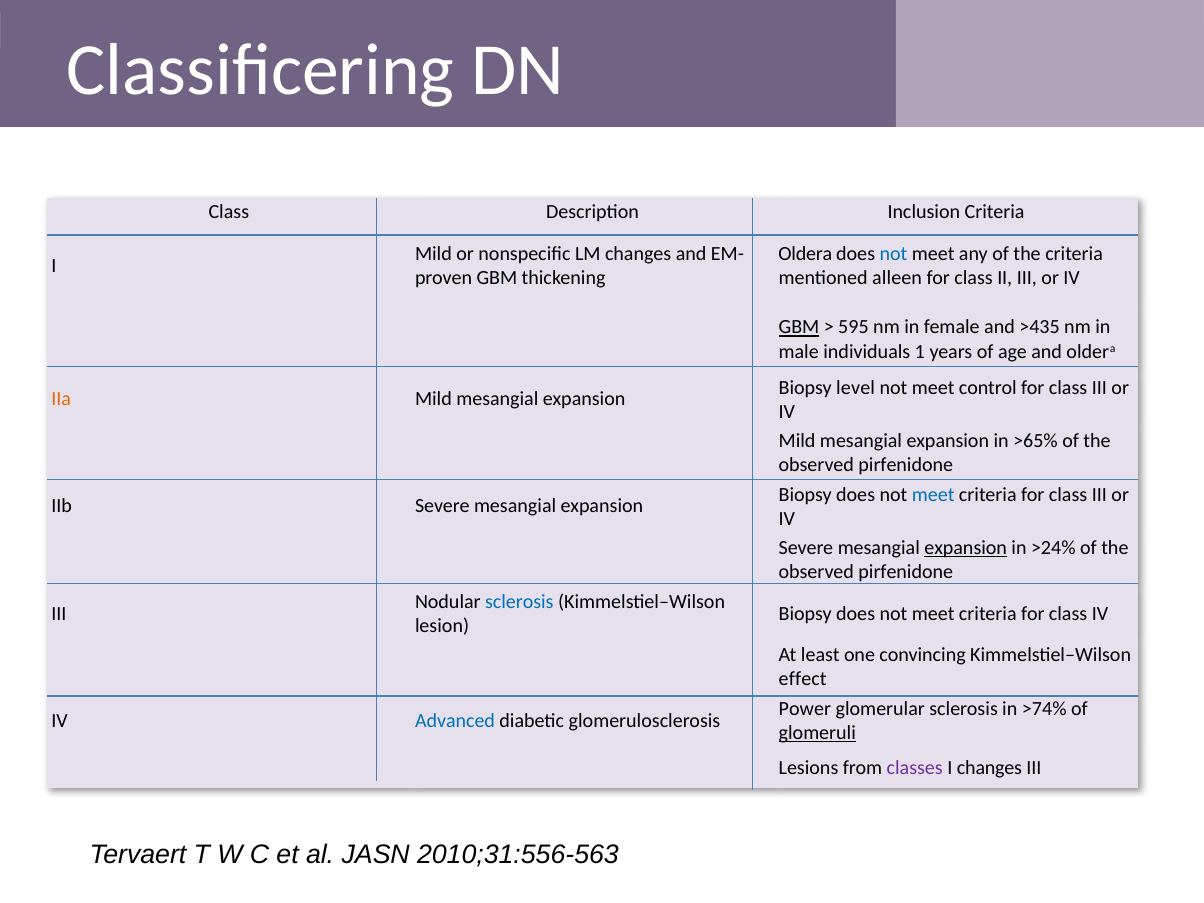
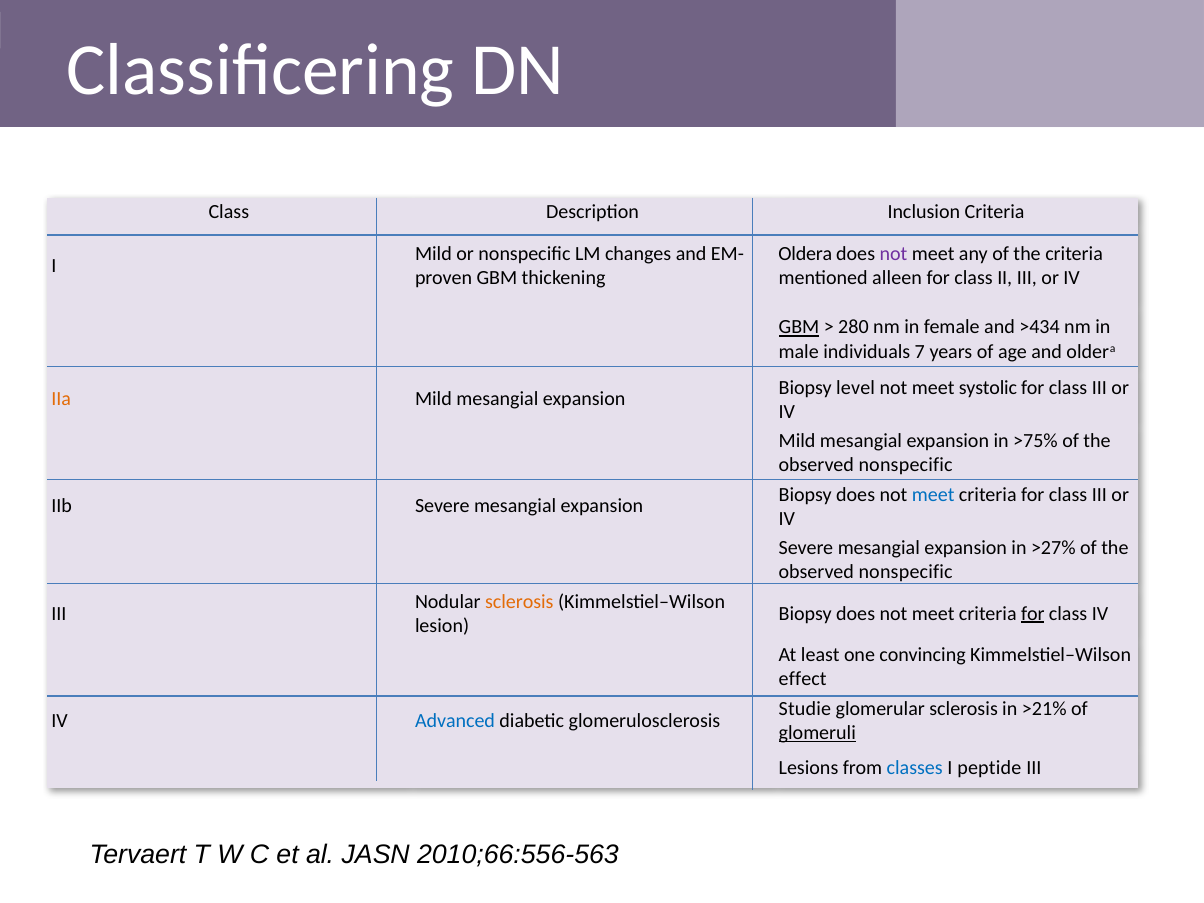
not at (894, 254) colour: blue -> purple
595: 595 -> 280
>435: >435 -> >434
1: 1 -> 7
control: control -> systolic
>65%: >65% -> >75%
pirfenidone at (906, 465): pirfenidone -> nonspecific
expansion at (966, 548) underline: present -> none
>24%: >24% -> >27%
pirfenidone at (906, 572): pirfenidone -> nonspecific
sclerosis at (519, 601) colour: blue -> orange
for at (1033, 613) underline: none -> present
Power: Power -> Studie
>74%: >74% -> >21%
classes colour: purple -> blue
I changes: changes -> peptide
2010;31:556-563: 2010;31:556-563 -> 2010;66:556-563
